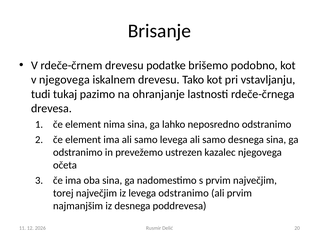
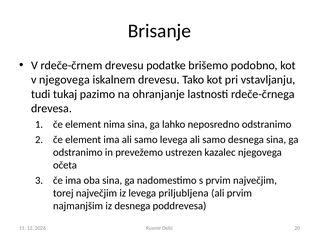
levega odstranimo: odstranimo -> priljubljena
